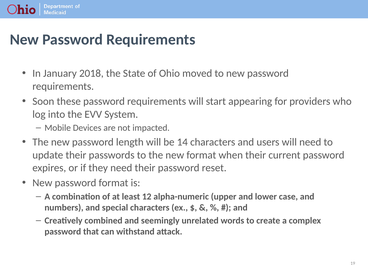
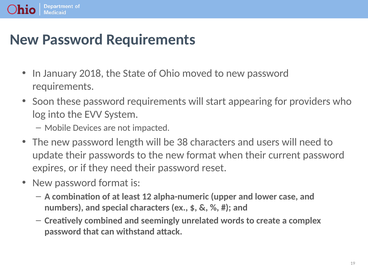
14: 14 -> 38
